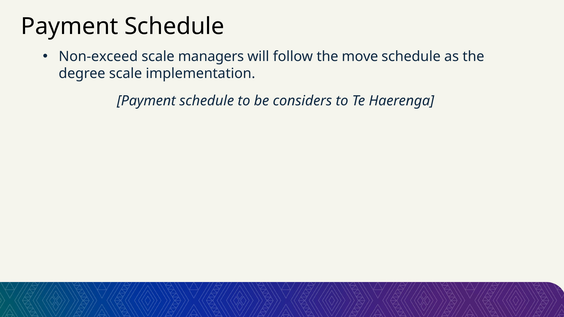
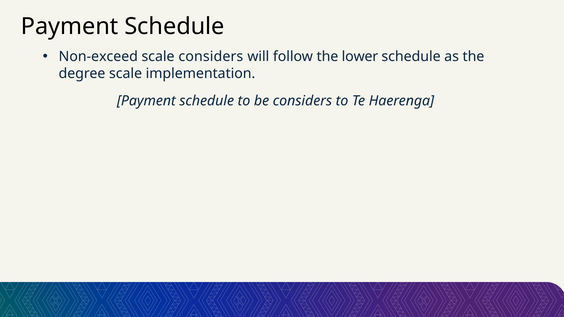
scale managers: managers -> considers
move: move -> lower
